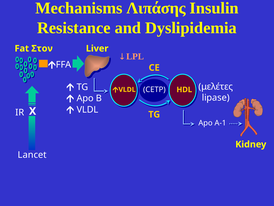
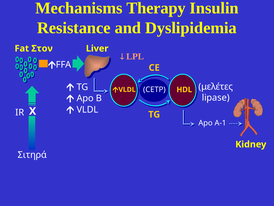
Λιπάσης: Λιπάσης -> Therapy
Lancet: Lancet -> Σιτηρά
